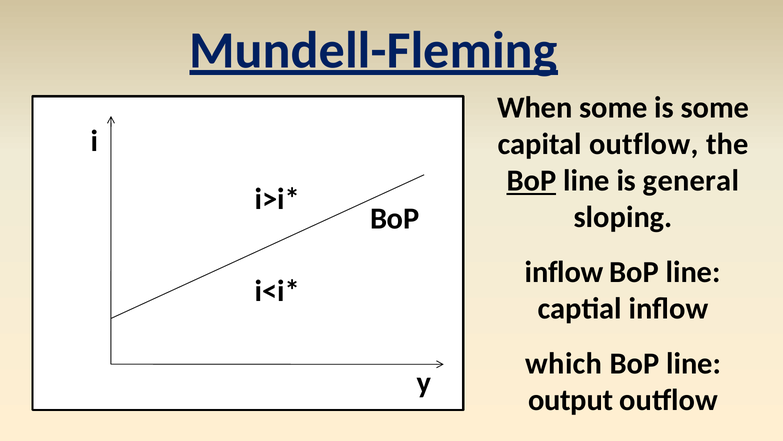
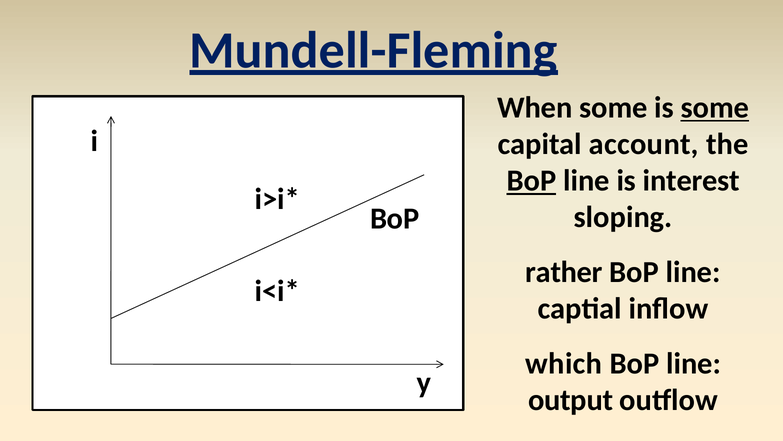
some at (715, 107) underline: none -> present
capital outflow: outflow -> account
general: general -> interest
inflow at (564, 272): inflow -> rather
